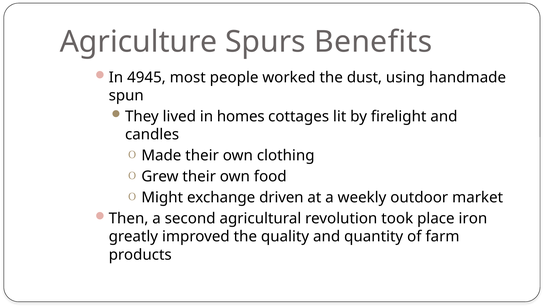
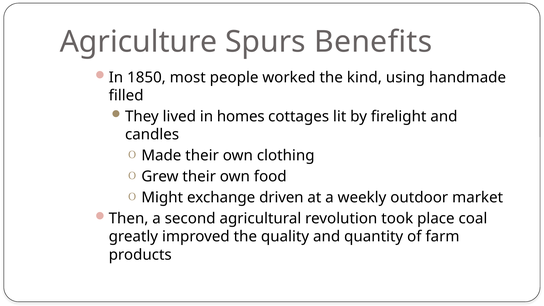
4945: 4945 -> 1850
dust: dust -> kind
spun: spun -> filled
iron: iron -> coal
